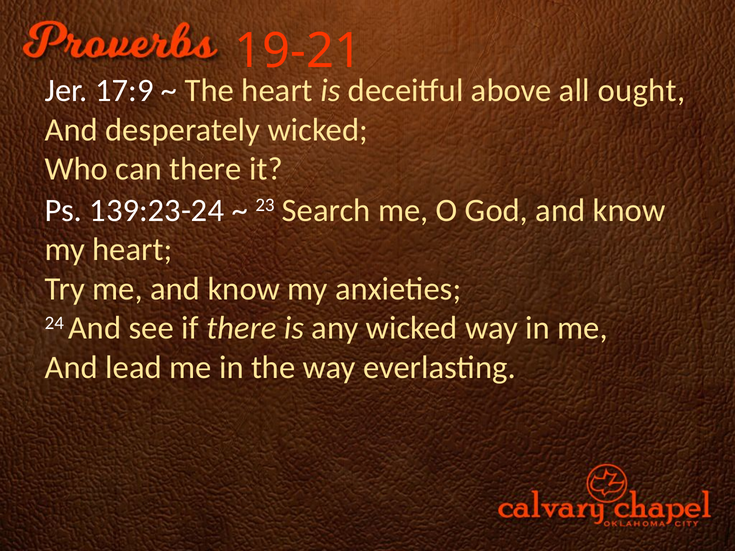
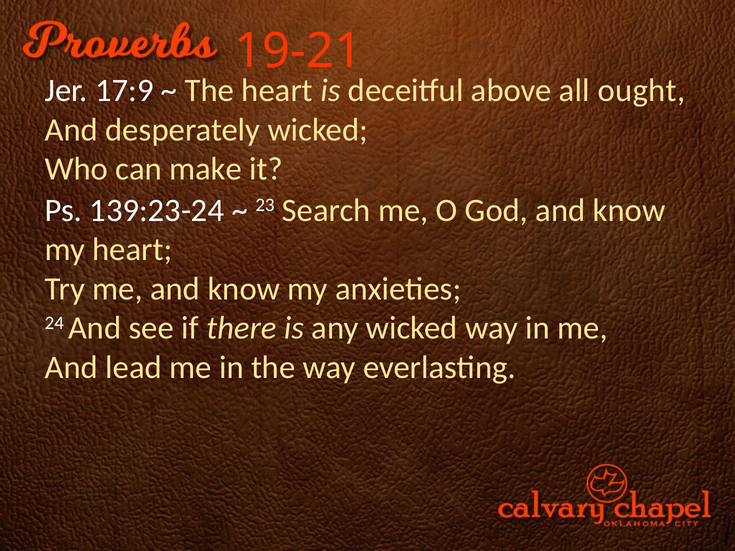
can there: there -> make
